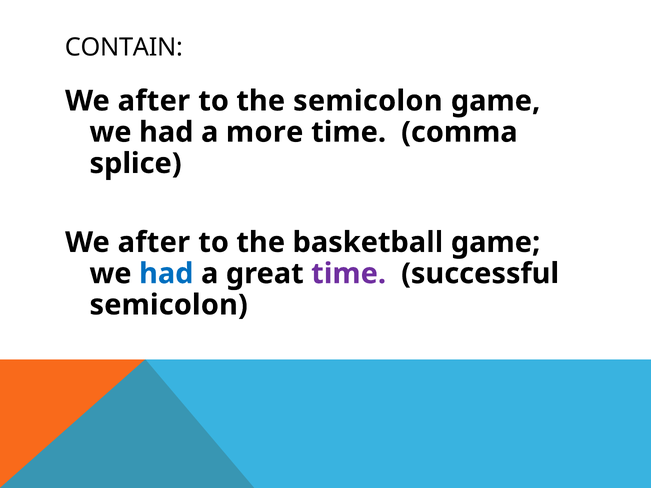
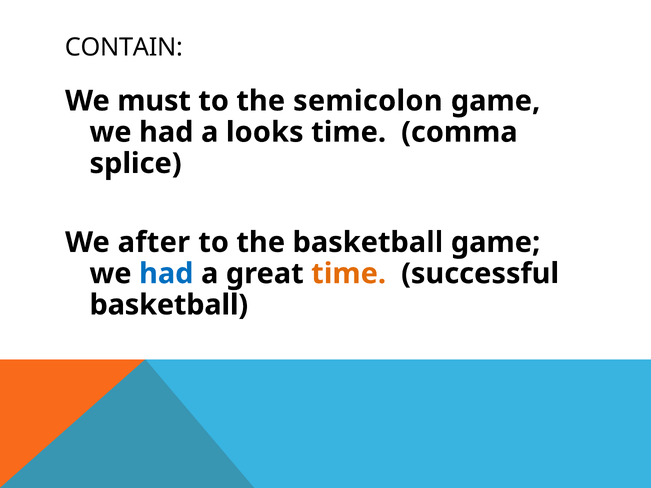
after at (154, 101): after -> must
more: more -> looks
time at (349, 274) colour: purple -> orange
semicolon at (169, 305): semicolon -> basketball
